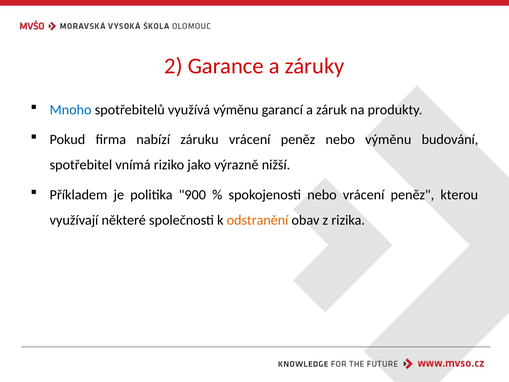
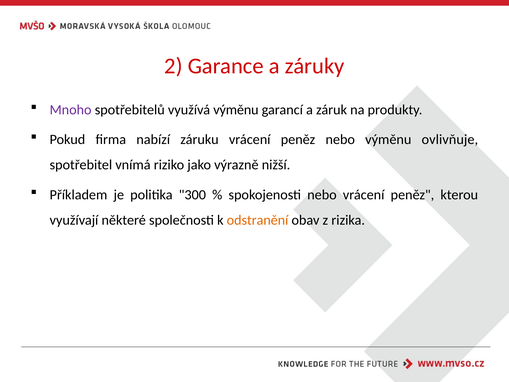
Mnoho colour: blue -> purple
budování: budování -> ovlivňuje
900: 900 -> 300
